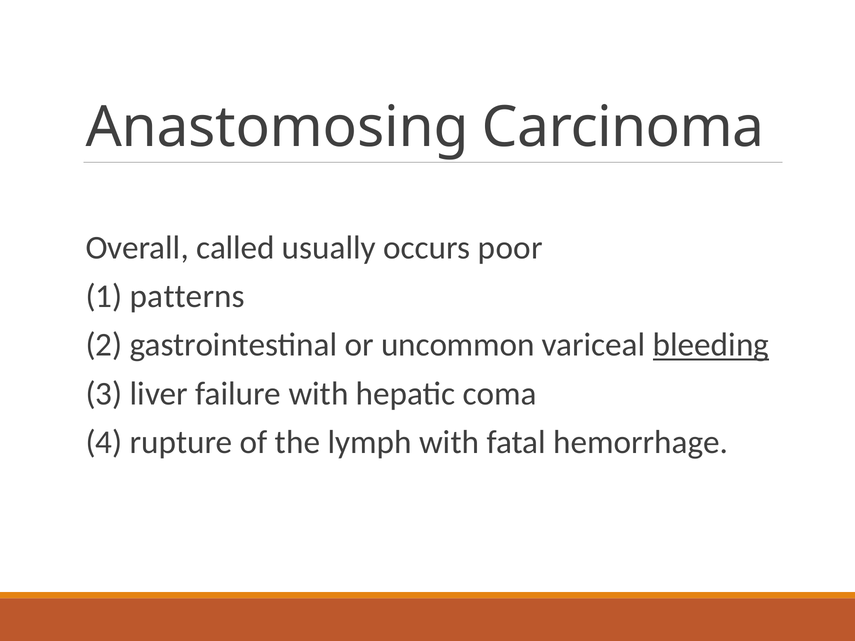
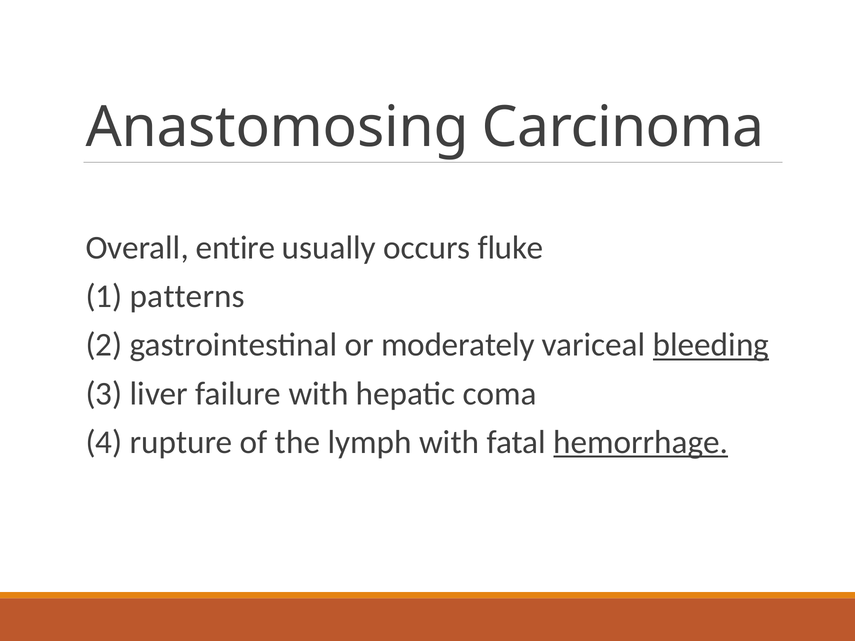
called: called -> entire
poor: poor -> fluke
uncommon: uncommon -> moderately
hemorrhage underline: none -> present
